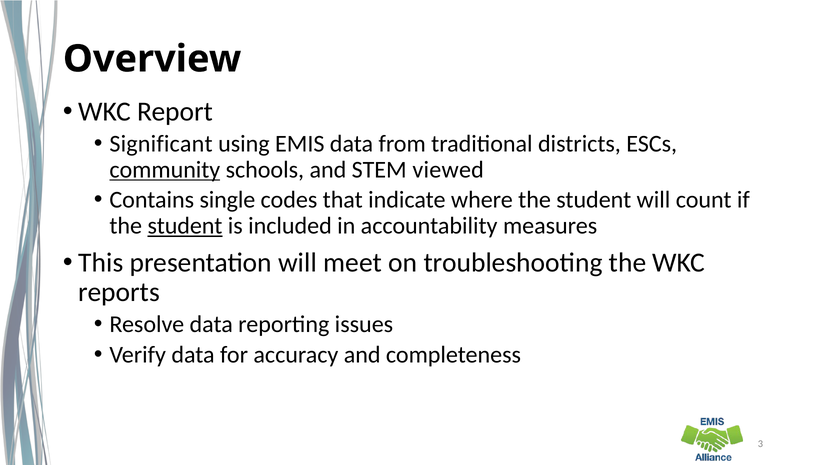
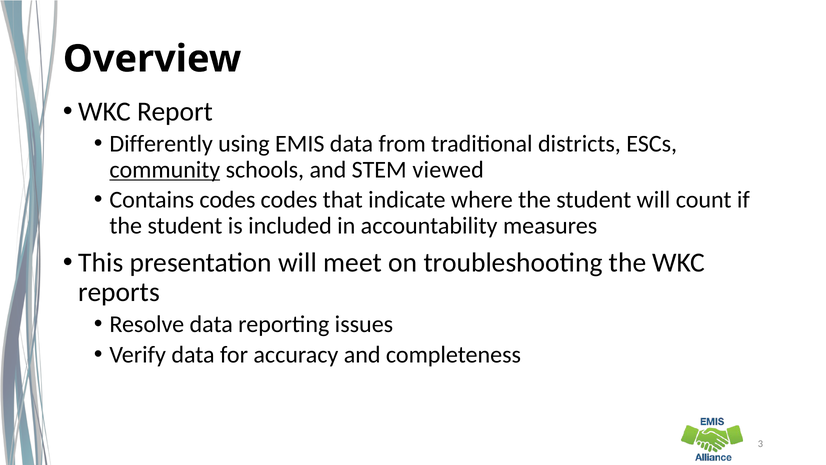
Significant: Significant -> Differently
Contains single: single -> codes
student at (185, 226) underline: present -> none
